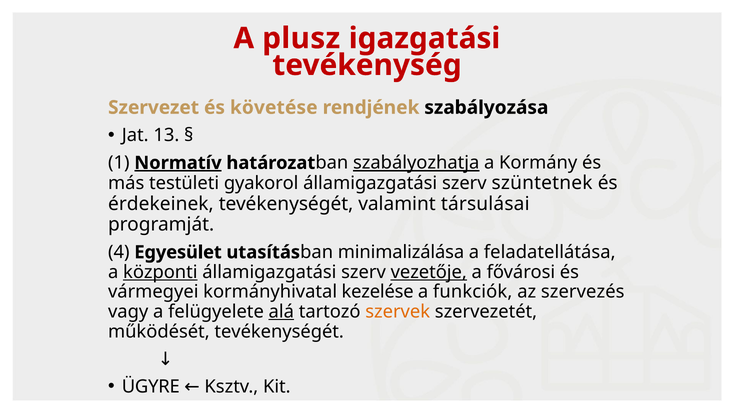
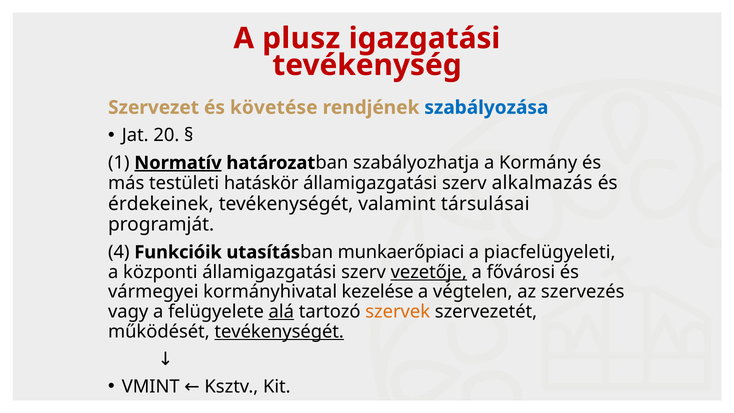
szabályozása colour: black -> blue
13: 13 -> 20
szabályozhatja underline: present -> none
gyakorol: gyakorol -> hatáskör
szüntetnek: szüntetnek -> alkalmazás
Egyesület: Egyesület -> Funkcióik
minimalizálása: minimalizálása -> munkaerőpiaci
feladatellátása: feladatellátása -> piacfelügyeleti
központi underline: present -> none
funkciók: funkciók -> végtelen
tevékenységét at (279, 331) underline: none -> present
ÜGYRE: ÜGYRE -> VMINT
